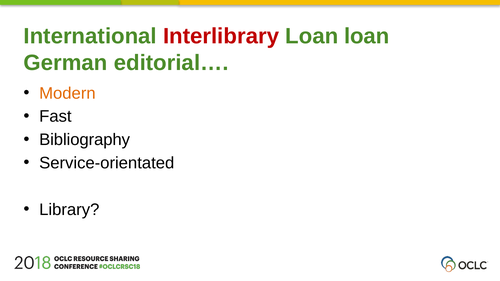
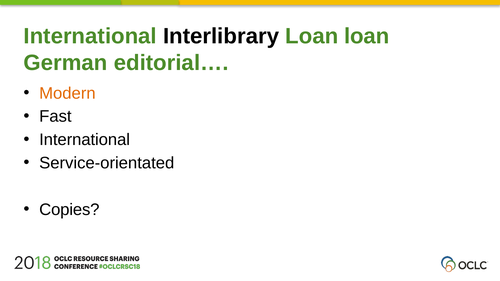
Interlibrary colour: red -> black
Bibliography at (85, 140): Bibliography -> International
Library: Library -> Copies
